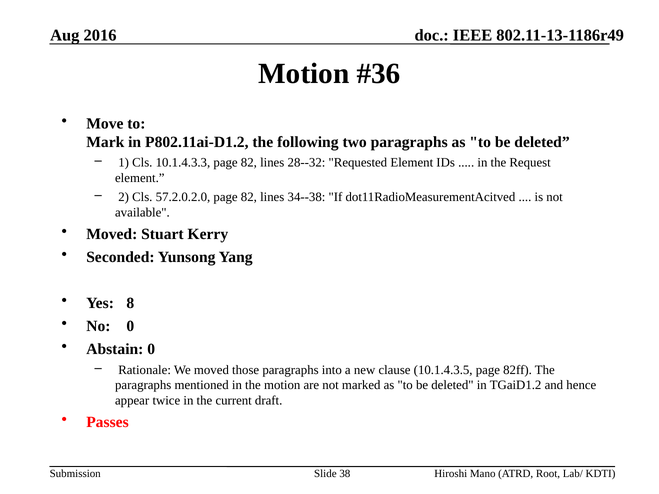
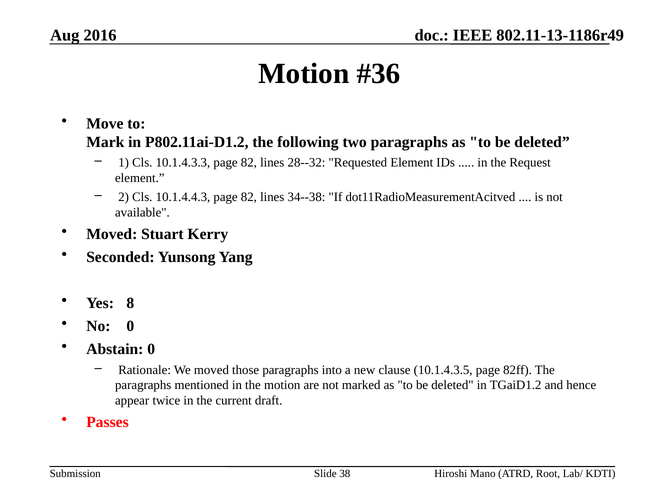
57.2.0.2.0: 57.2.0.2.0 -> 10.1.4.4.3
